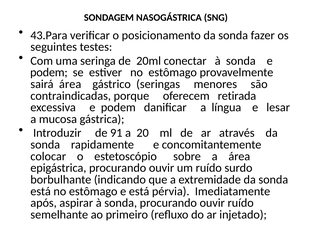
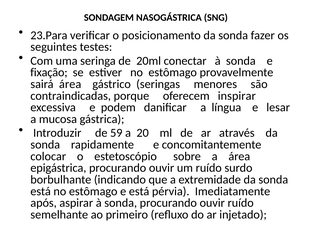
43.Para: 43.Para -> 23.Para
podem at (49, 72): podem -> fixação
retirada: retirada -> inspirar
91: 91 -> 59
